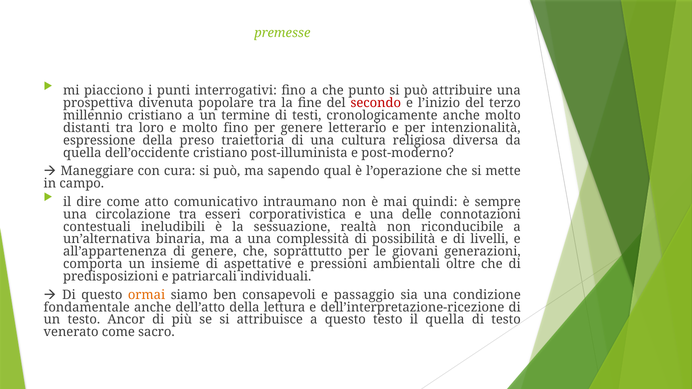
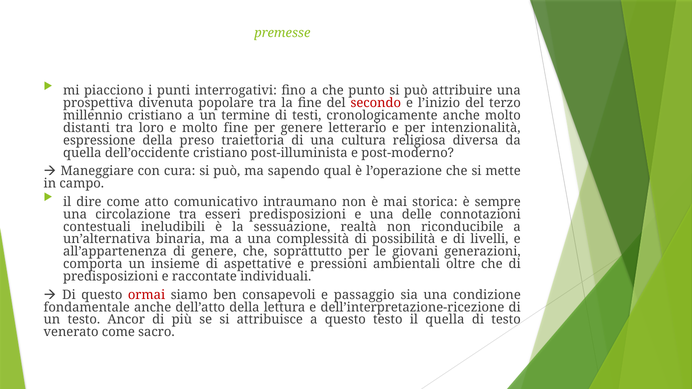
molto fino: fino -> fine
quindi: quindi -> storica
esseri corporativistica: corporativistica -> predisposizioni
patriarcali: patriarcali -> raccontate
ormai colour: orange -> red
